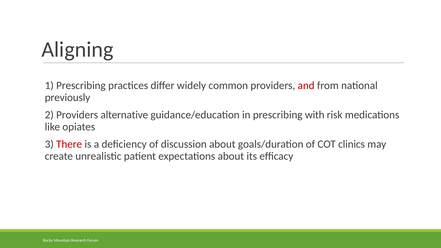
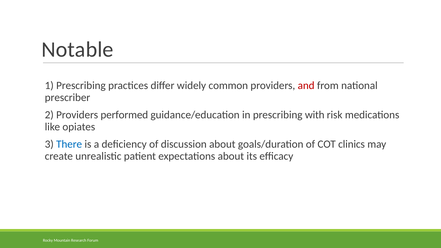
Aligning: Aligning -> Notable
previously: previously -> prescriber
alternative: alternative -> performed
There colour: red -> blue
